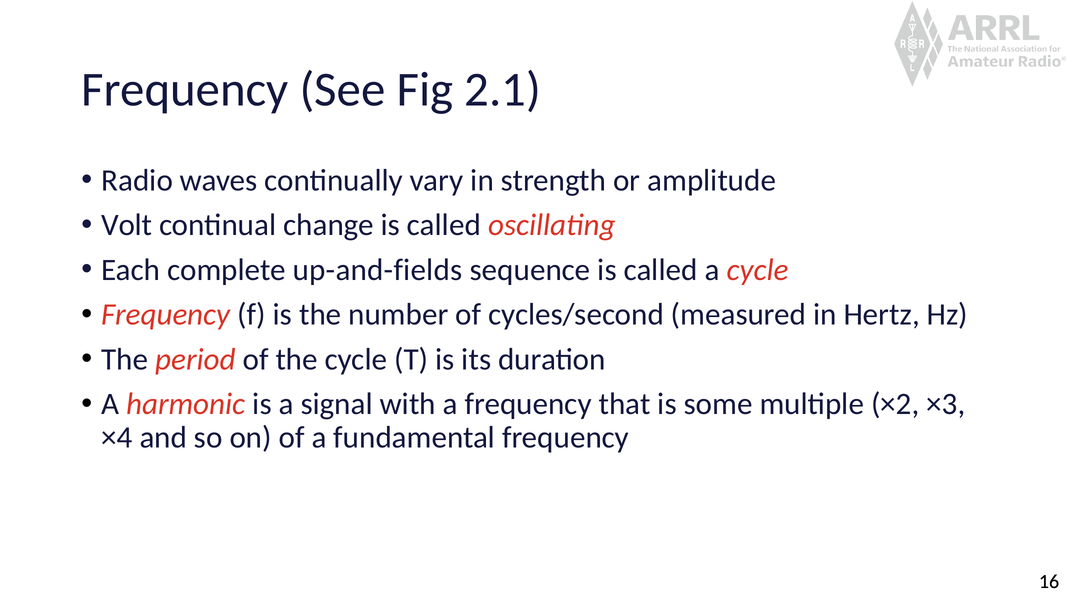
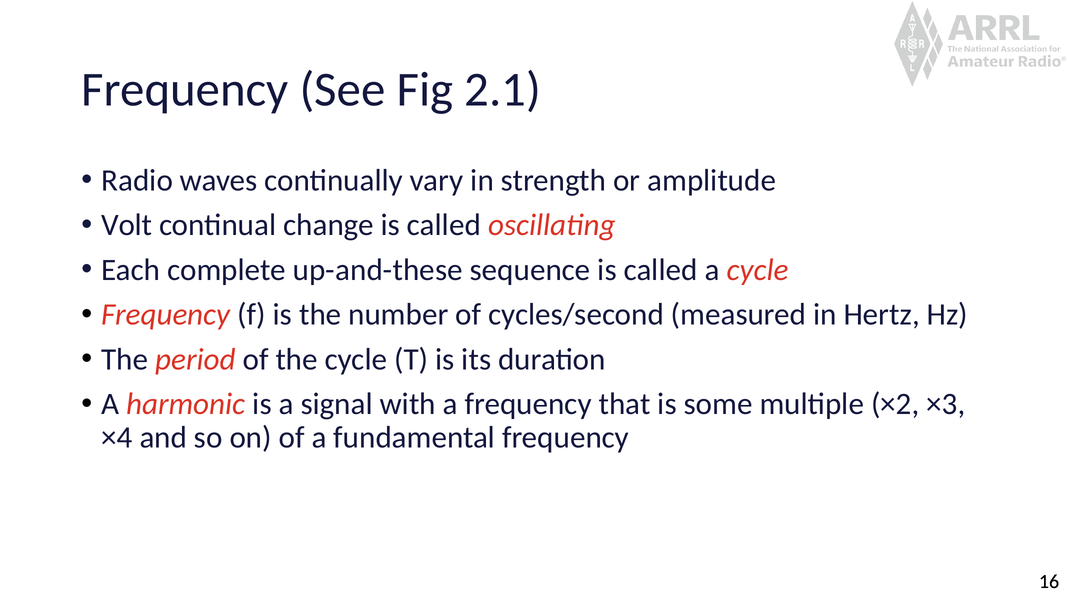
up-and-fields: up-and-fields -> up-and-these
